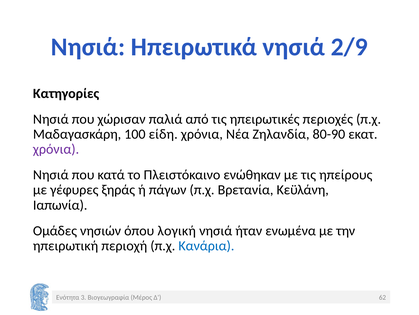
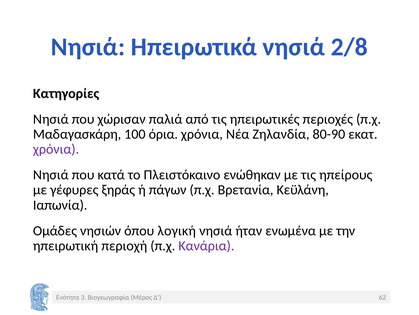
2/9: 2/9 -> 2/8
είδη: είδη -> όρια
Κανάρια colour: blue -> purple
